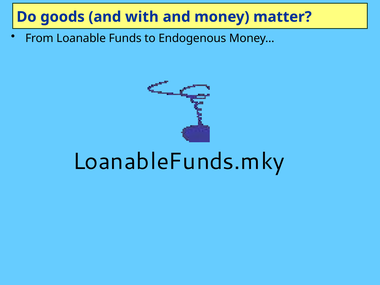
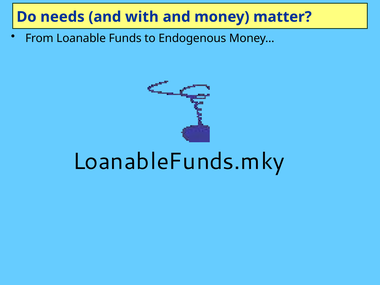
goods: goods -> needs
